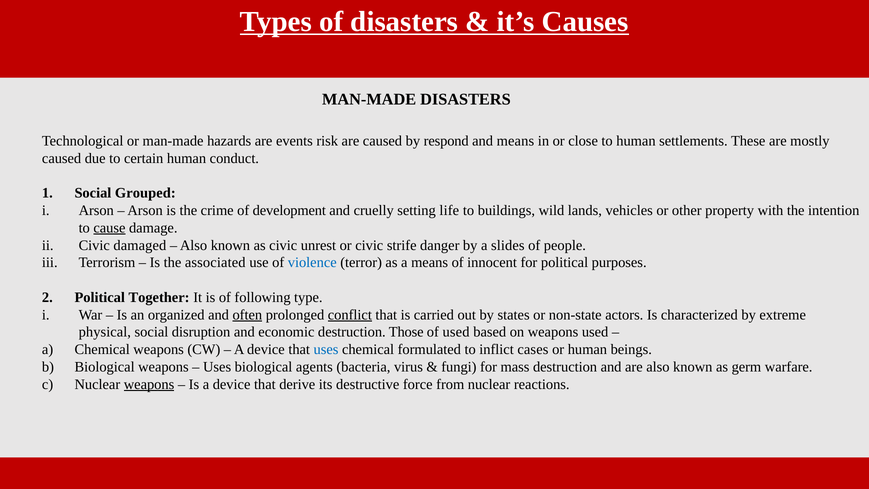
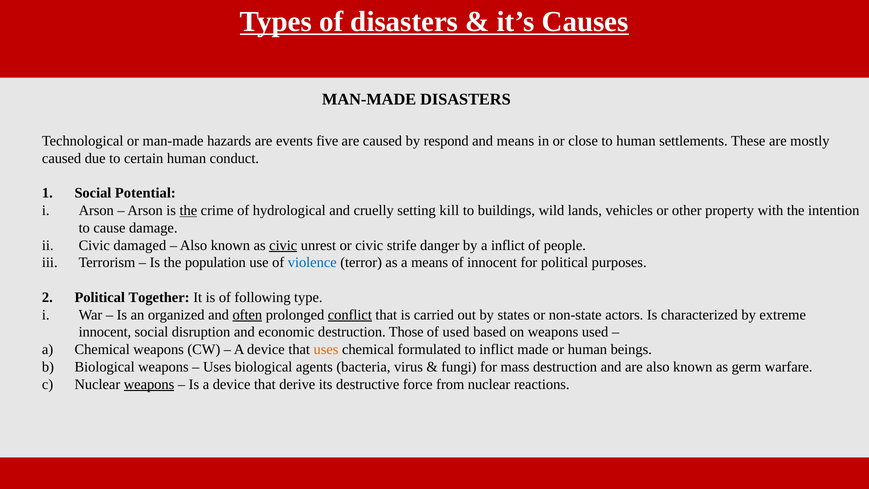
risk: risk -> five
Grouped: Grouped -> Potential
the at (188, 210) underline: none -> present
development: development -> hydrological
life: life -> kill
cause underline: present -> none
civic at (283, 245) underline: none -> present
a slides: slides -> inflict
associated: associated -> population
physical at (105, 332): physical -> innocent
uses at (326, 349) colour: blue -> orange
cases: cases -> made
